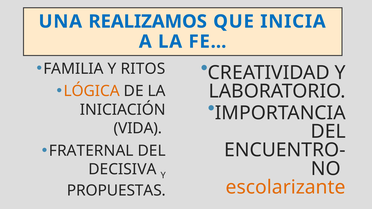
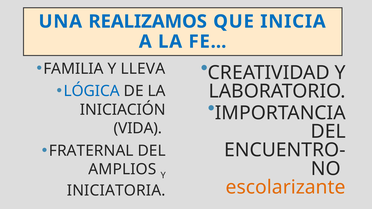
RITOS: RITOS -> LLEVA
LÓGICA colour: orange -> blue
DECISIVA: DECISIVA -> AMPLIOS
PROPUESTAS: PROPUESTAS -> INICIATORIA
